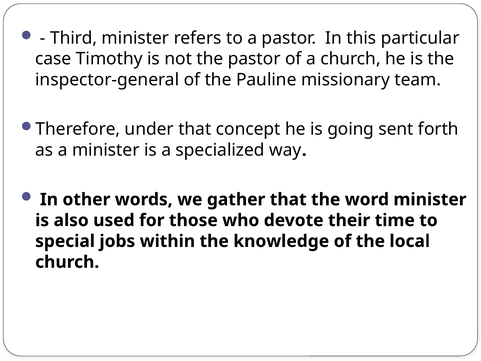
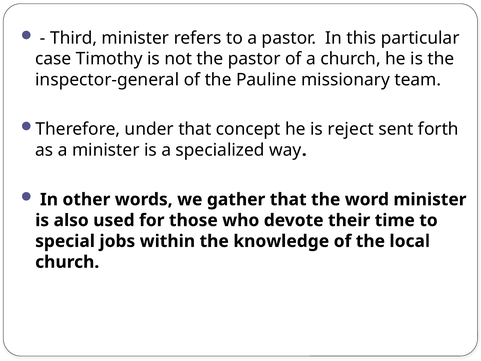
going: going -> reject
